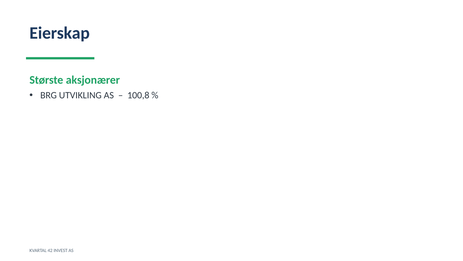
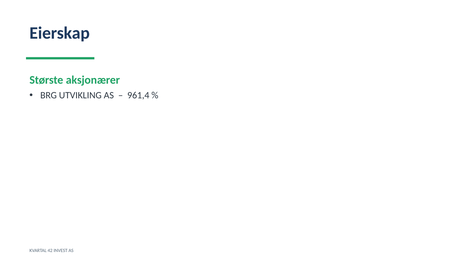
100,8: 100,8 -> 961,4
